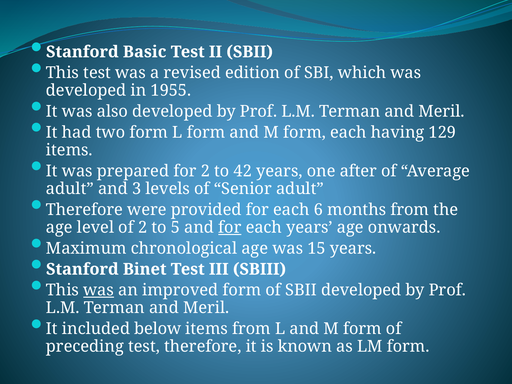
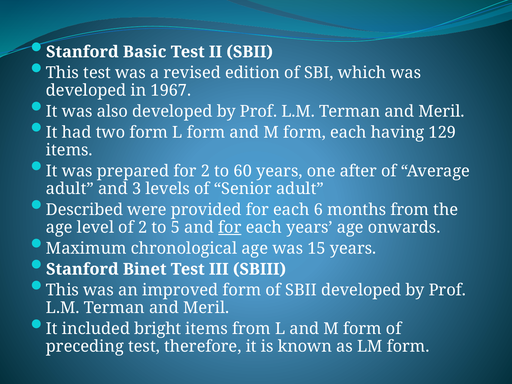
1955: 1955 -> 1967
42: 42 -> 60
Therefore at (85, 210): Therefore -> Described
was at (99, 290) underline: present -> none
below: below -> bright
